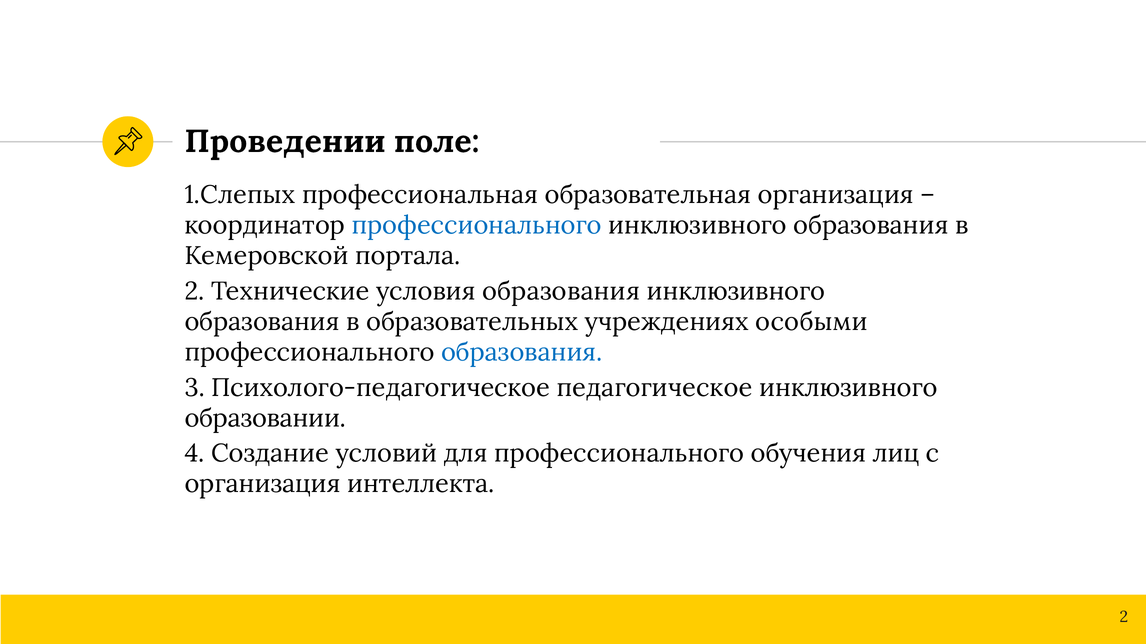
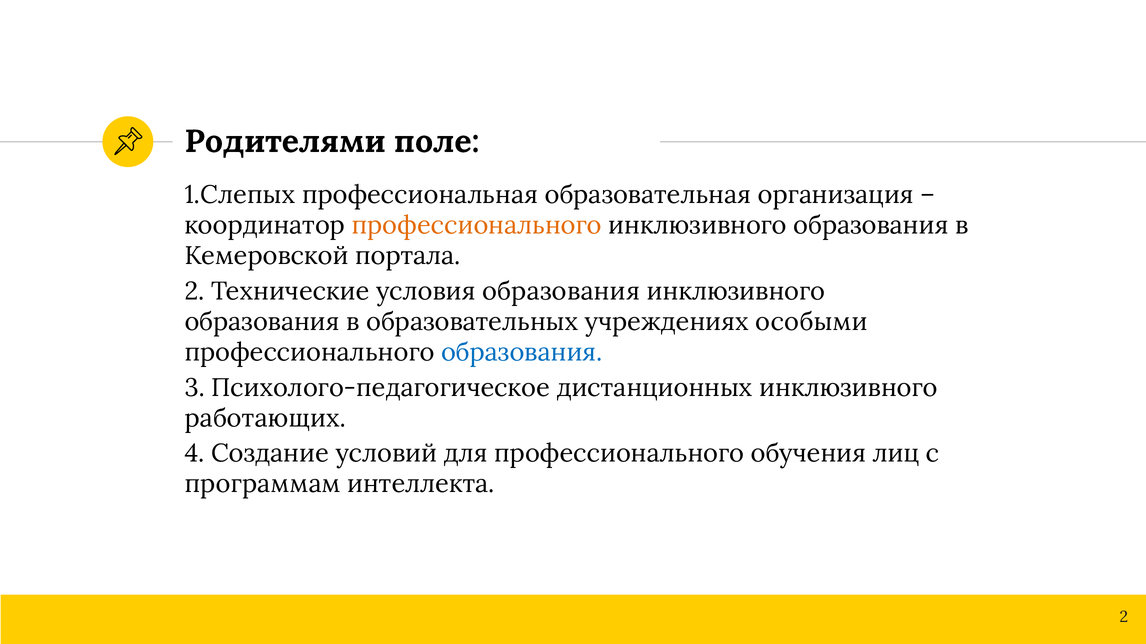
Проведении: Проведении -> Родителями
профессионального at (477, 226) colour: blue -> orange
педагогическое: педагогическое -> дистанционных
образовании: образовании -> работающих
организация at (263, 484): организация -> программам
